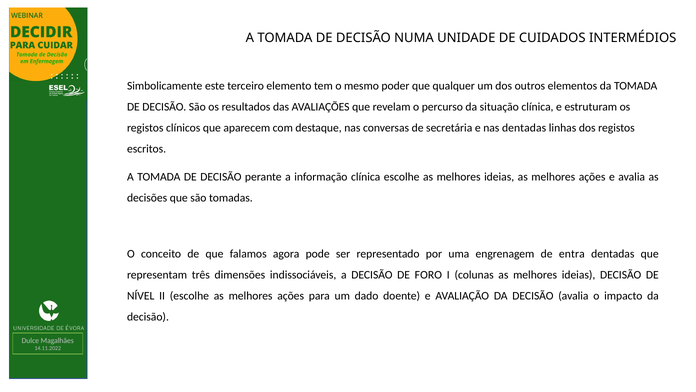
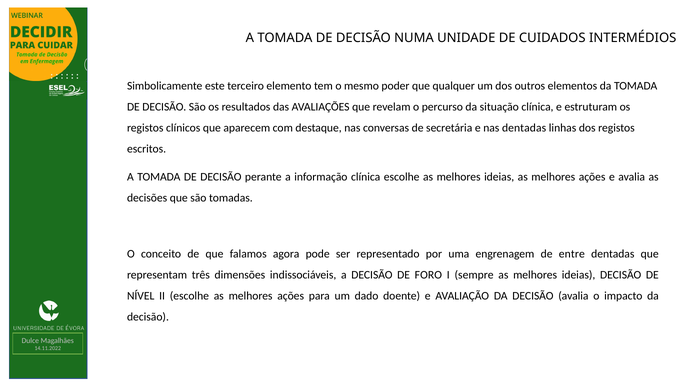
entra: entra -> entre
colunas: colunas -> sempre
